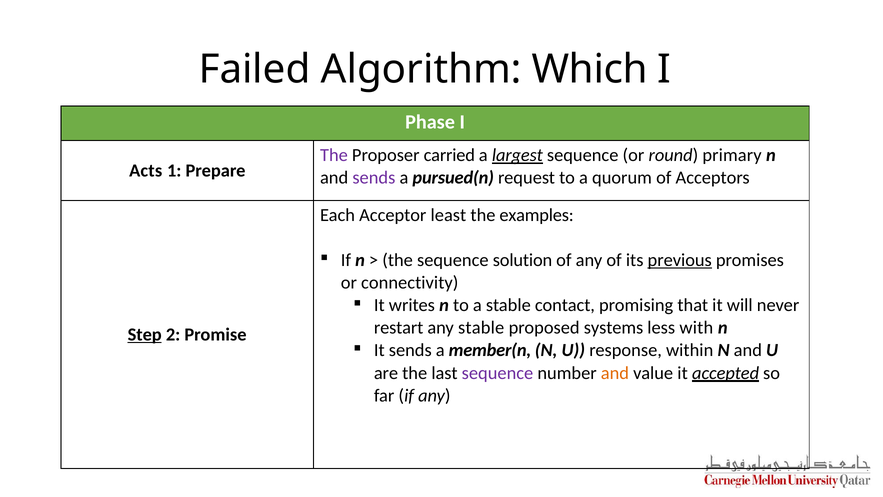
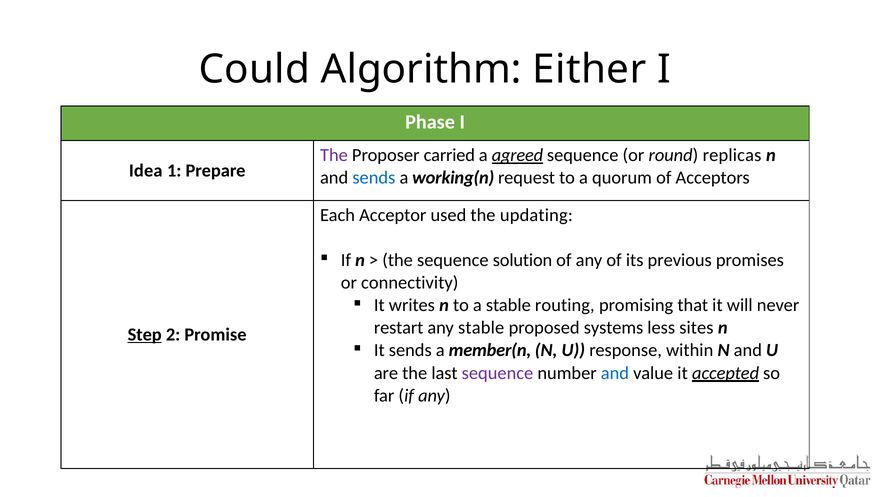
Failed: Failed -> Could
Which: Which -> Either
largest: largest -> agreed
primary: primary -> replicas
Acts: Acts -> Idea
sends at (374, 178) colour: purple -> blue
pursued(n: pursued(n -> working(n
least: least -> used
examples: examples -> updating
previous underline: present -> none
contact: contact -> routing
with: with -> sites
and at (615, 373) colour: orange -> blue
